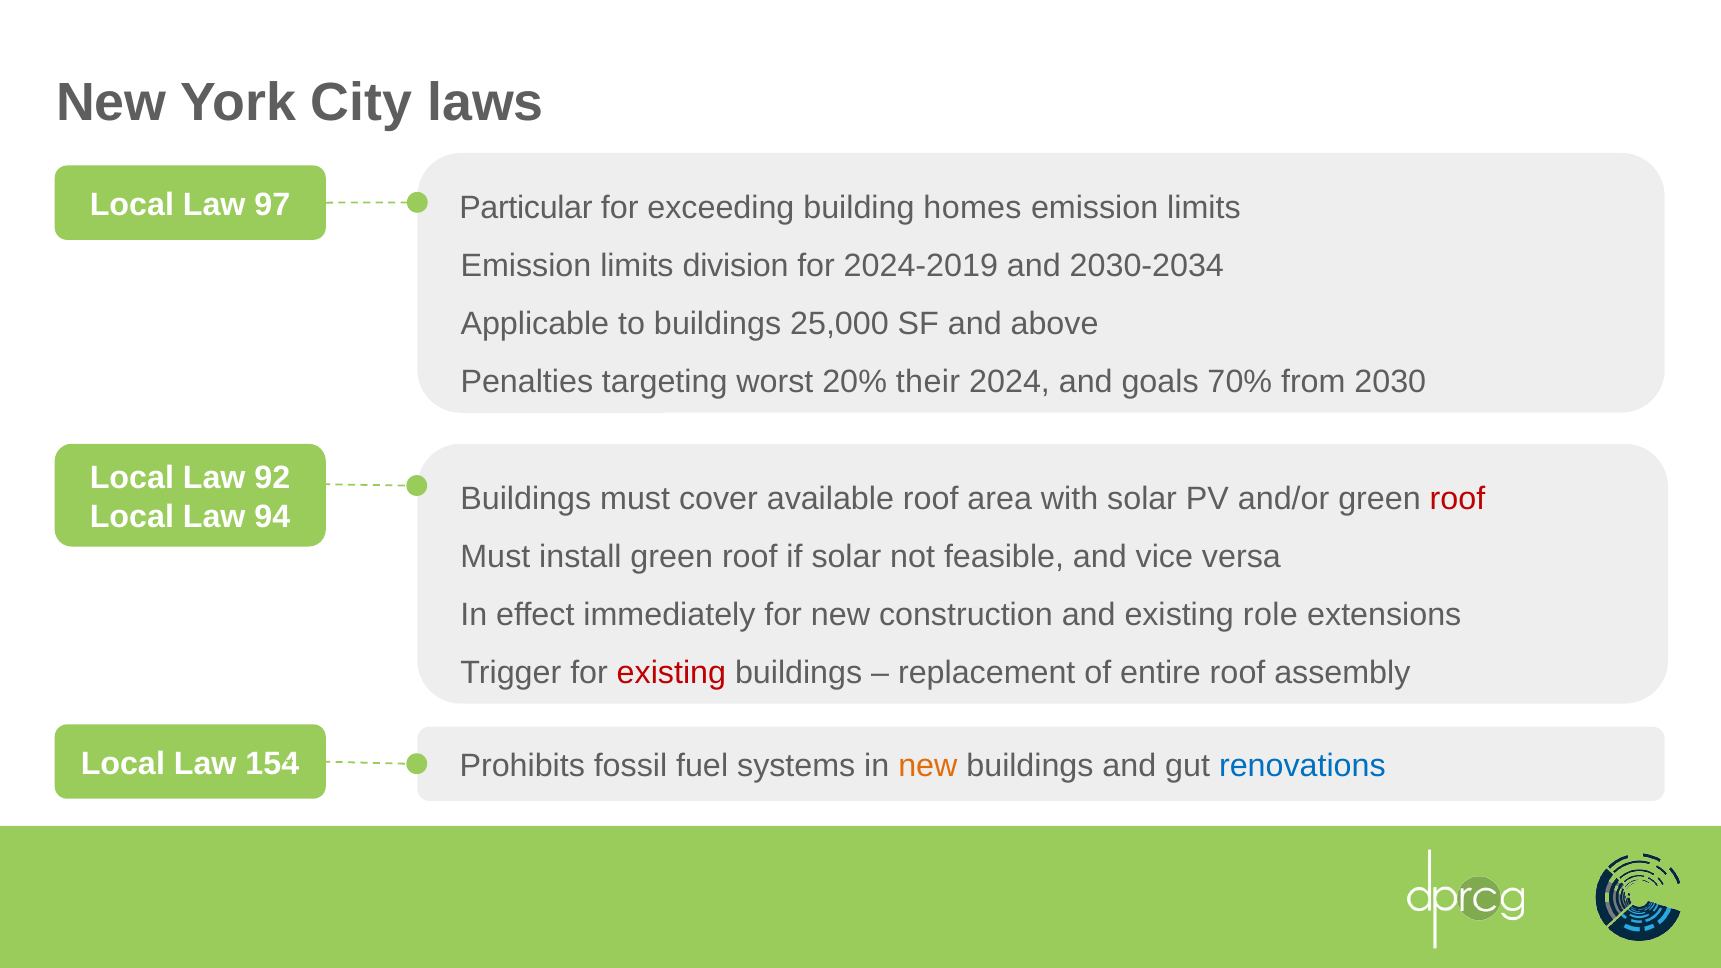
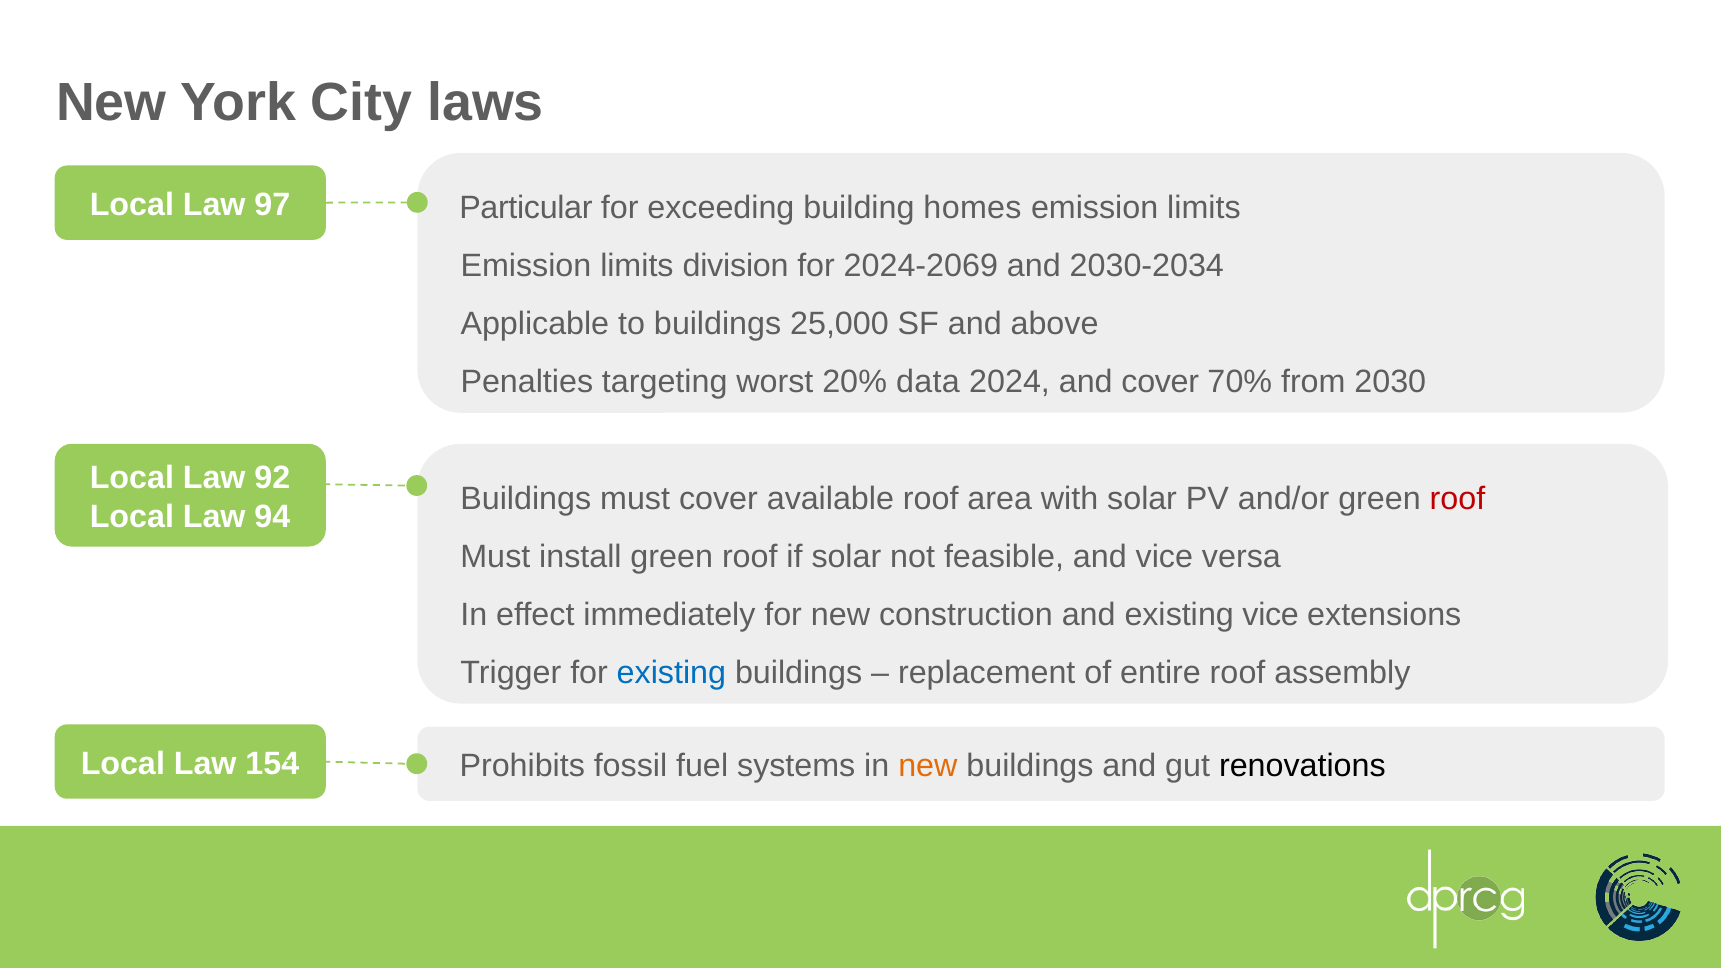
2024-2019: 2024-2019 -> 2024-2069
their: their -> data
and goals: goals -> cover
existing role: role -> vice
existing at (671, 673) colour: red -> blue
renovations colour: blue -> black
